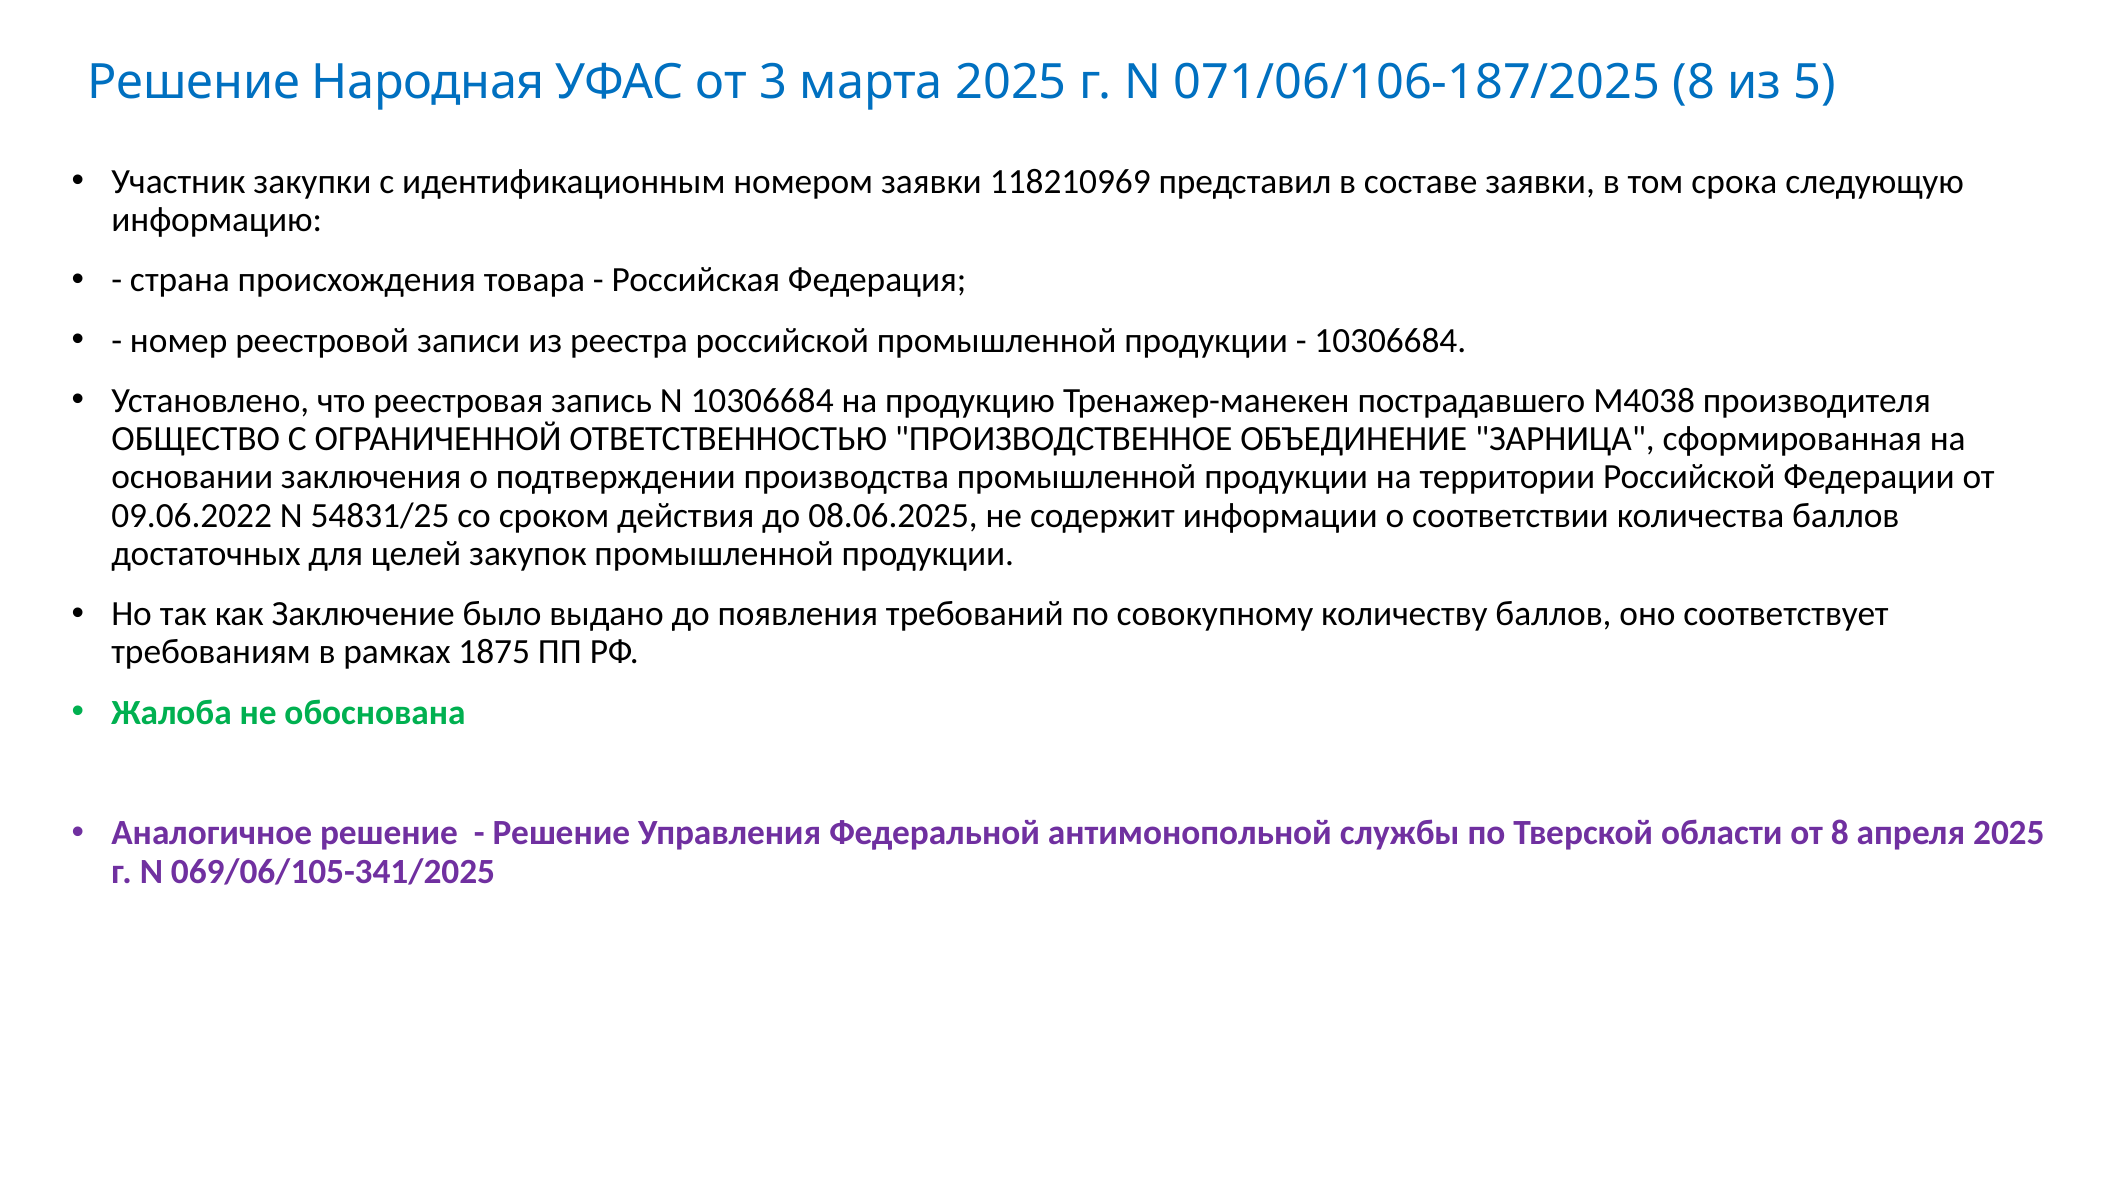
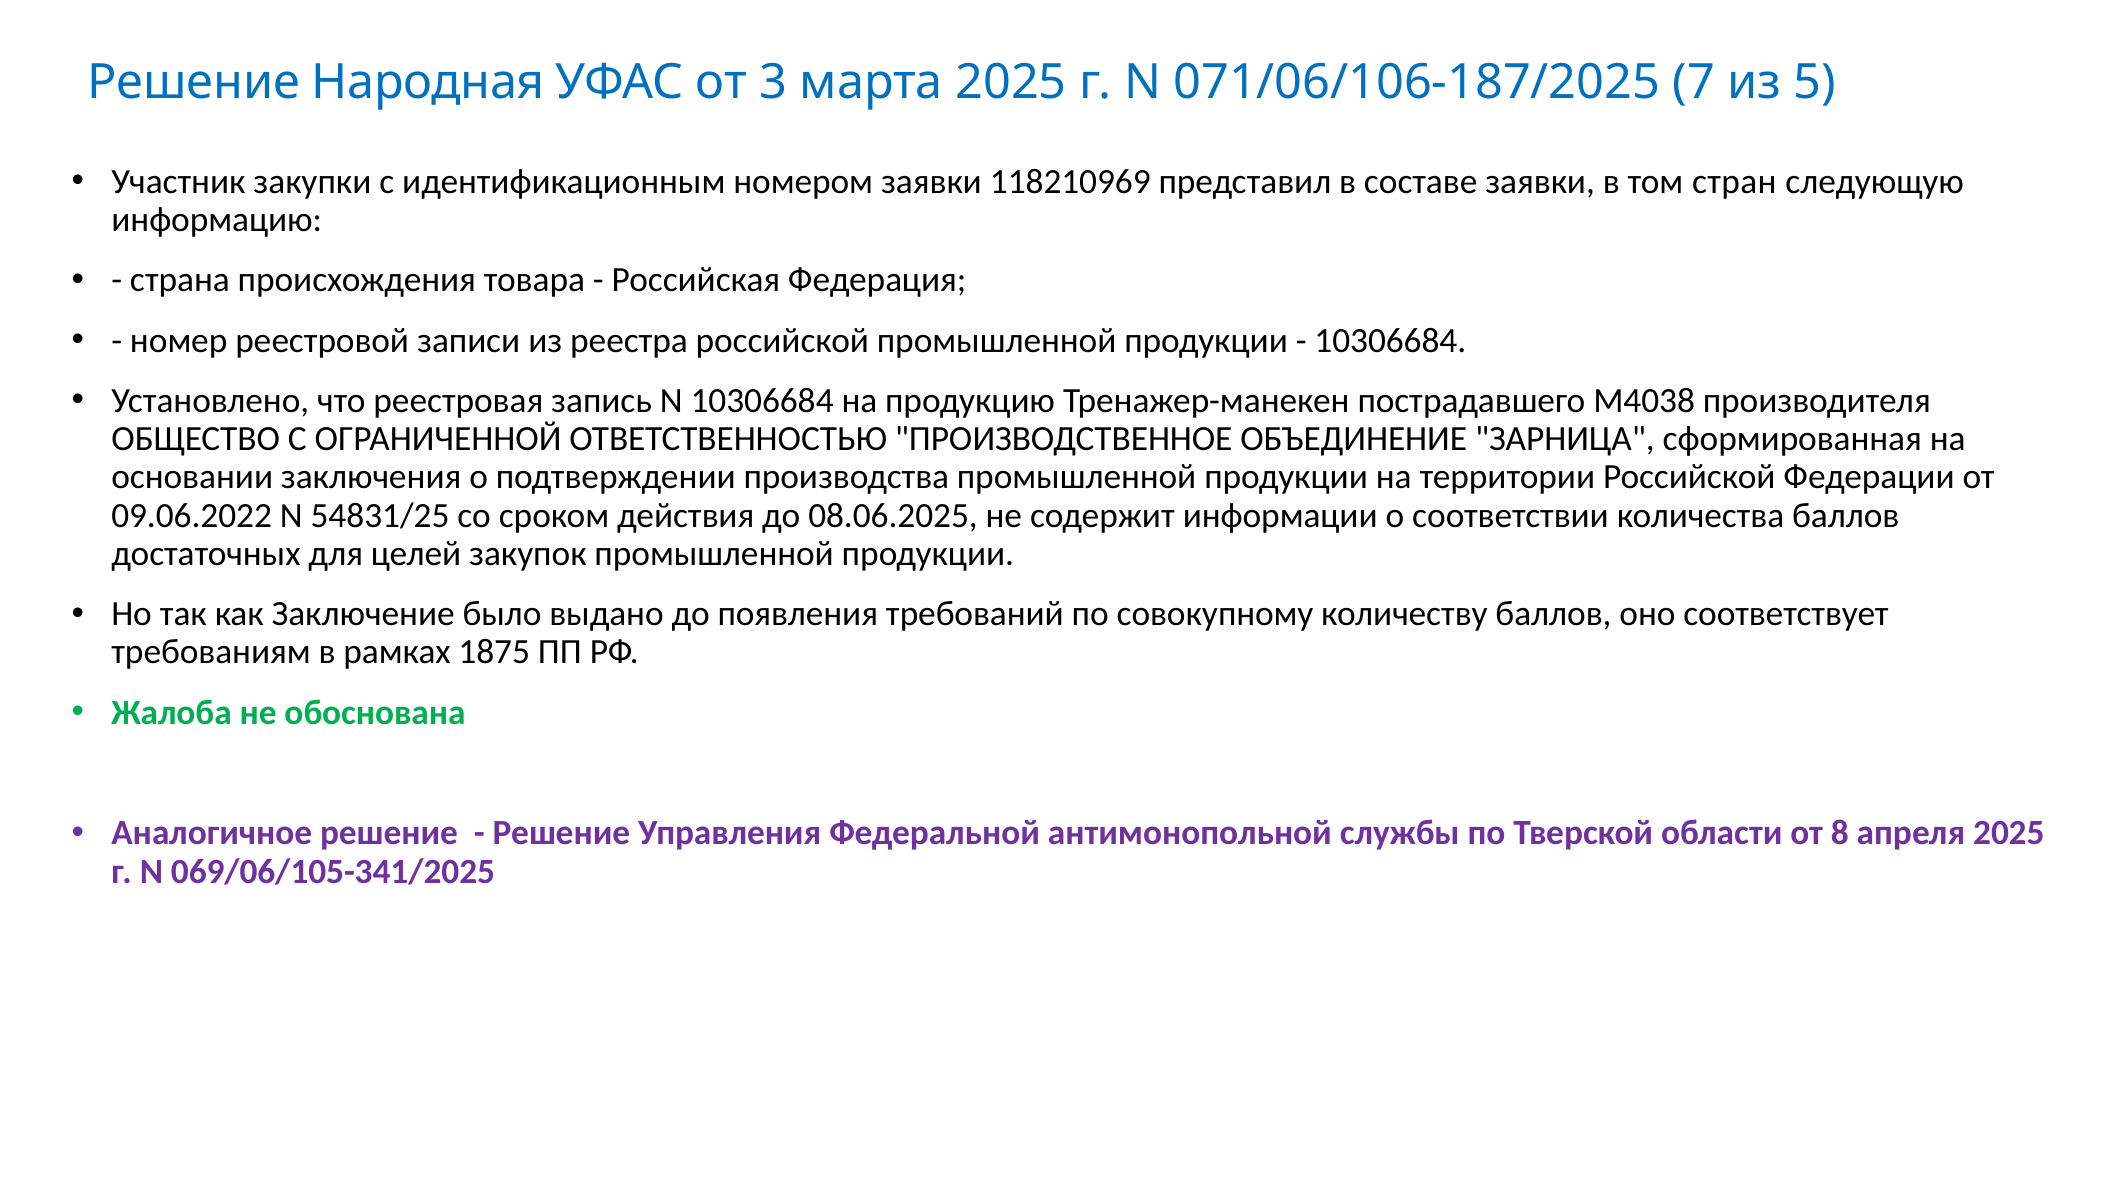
071/06/106-187/2025 8: 8 -> 7
срока: срока -> стран
